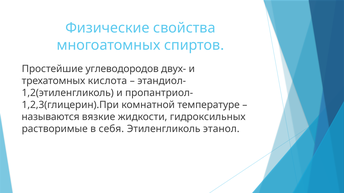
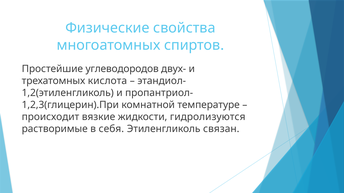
называются: называются -> происходит
гидроксильных: гидроксильных -> гидролизуются
этанол: этанол -> связан
